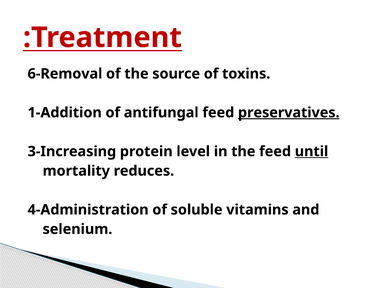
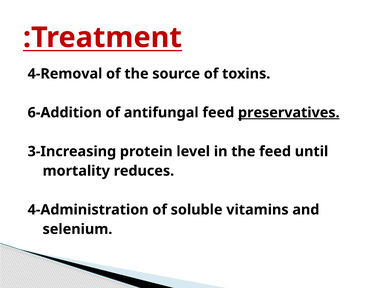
6-Removal: 6-Removal -> 4-Removal
1-Addition: 1-Addition -> 6-Addition
until underline: present -> none
